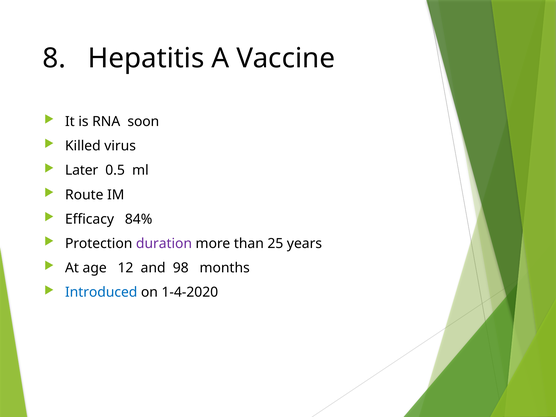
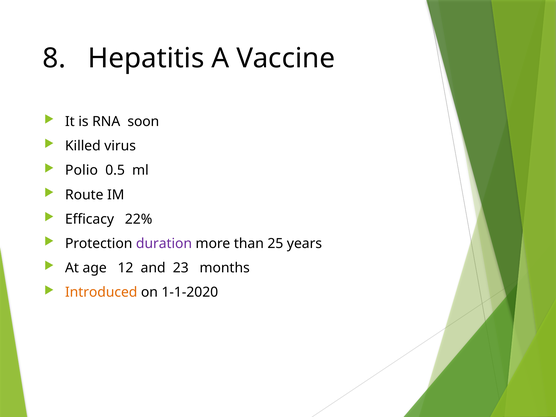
Later: Later -> Polio
84%: 84% -> 22%
98: 98 -> 23
Introduced colour: blue -> orange
1-4-2020: 1-4-2020 -> 1-1-2020
